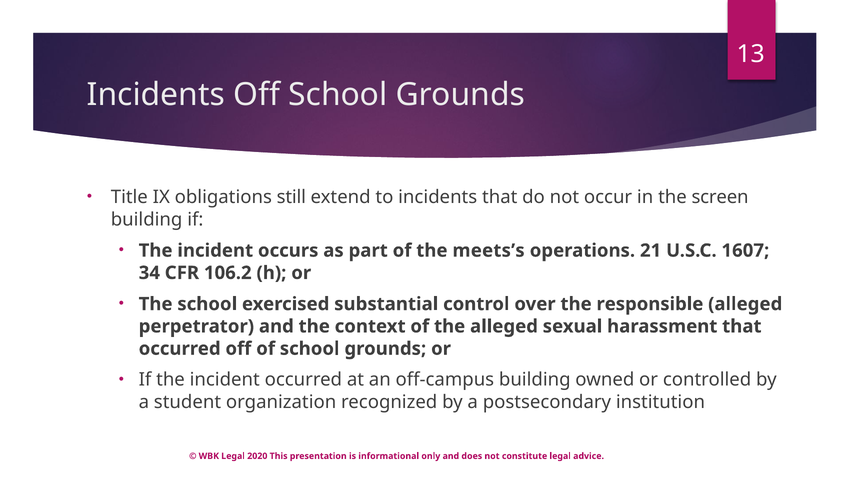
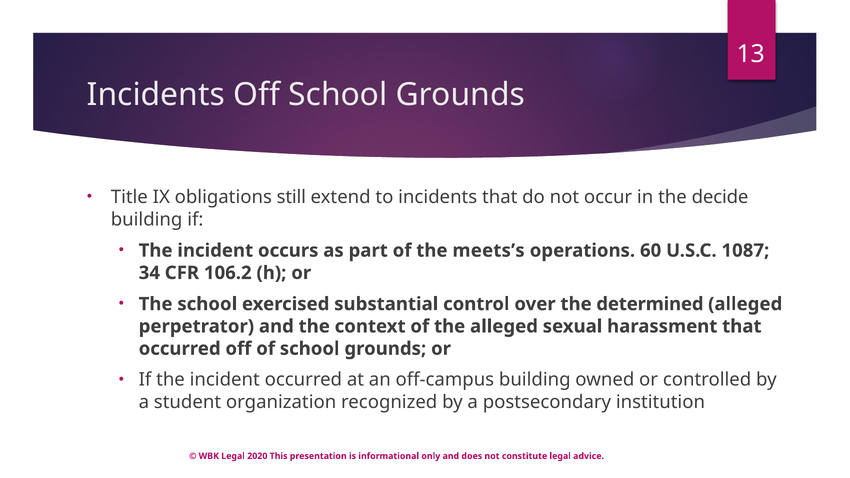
screen: screen -> decide
21: 21 -> 60
1607: 1607 -> 1087
responsible: responsible -> determined
